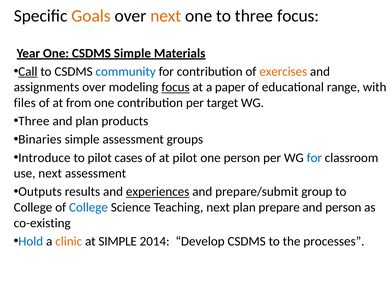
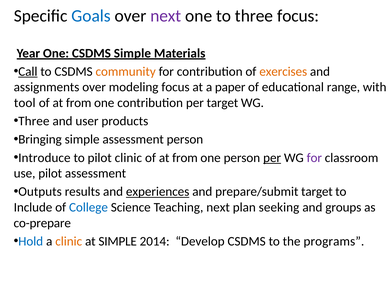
Goals colour: orange -> blue
next at (166, 16) colour: orange -> purple
community colour: blue -> orange
focus at (175, 87) underline: present -> none
files: files -> tool
and plan: plan -> user
Binaries: Binaries -> Bringing
assessment groups: groups -> person
pilot cases: cases -> clinic
pilot at (185, 158): pilot -> from
per at (272, 158) underline: none -> present
for at (314, 158) colour: blue -> purple
use next: next -> pilot
prepare/submit group: group -> target
College at (33, 207): College -> Include
prepare: prepare -> seeking
and person: person -> groups
co-existing: co-existing -> co-prepare
processes: processes -> programs
